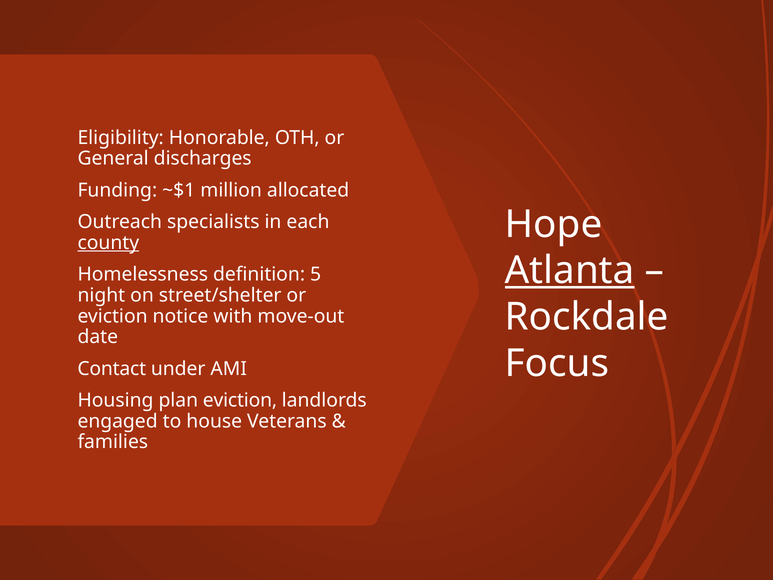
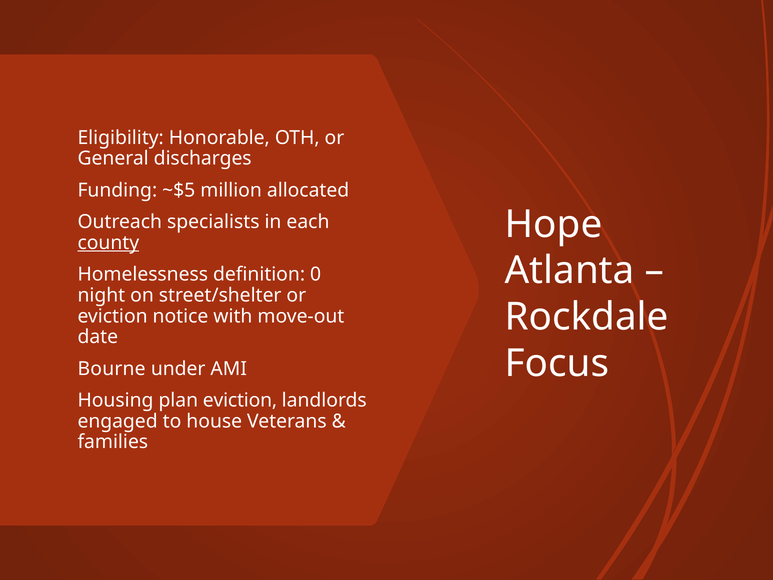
~$1: ~$1 -> ~$5
Atlanta underline: present -> none
5: 5 -> 0
Contact: Contact -> Bourne
